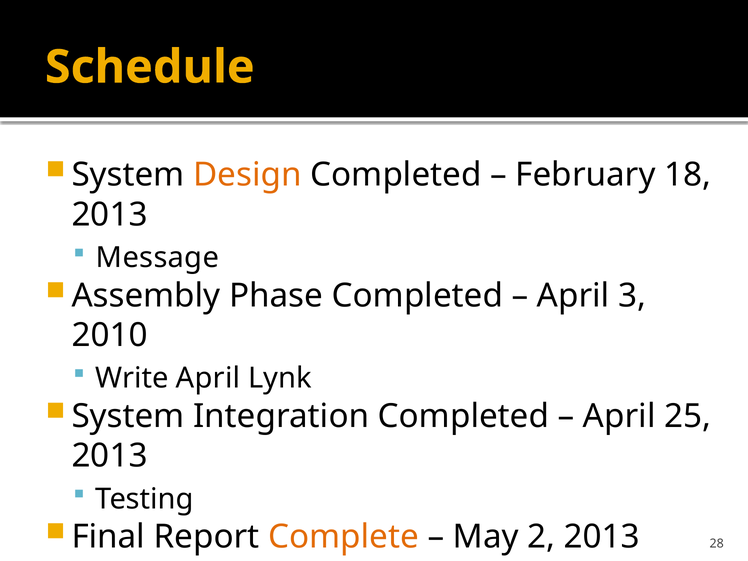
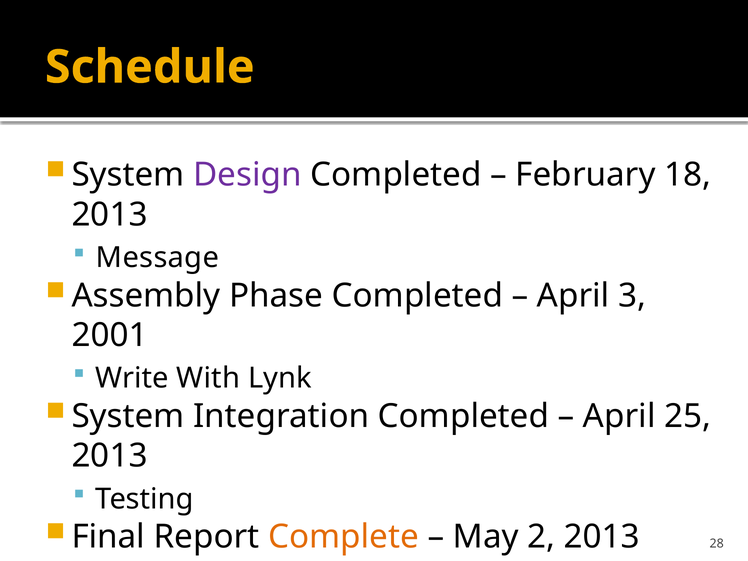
Design colour: orange -> purple
2010: 2010 -> 2001
Write April: April -> With
